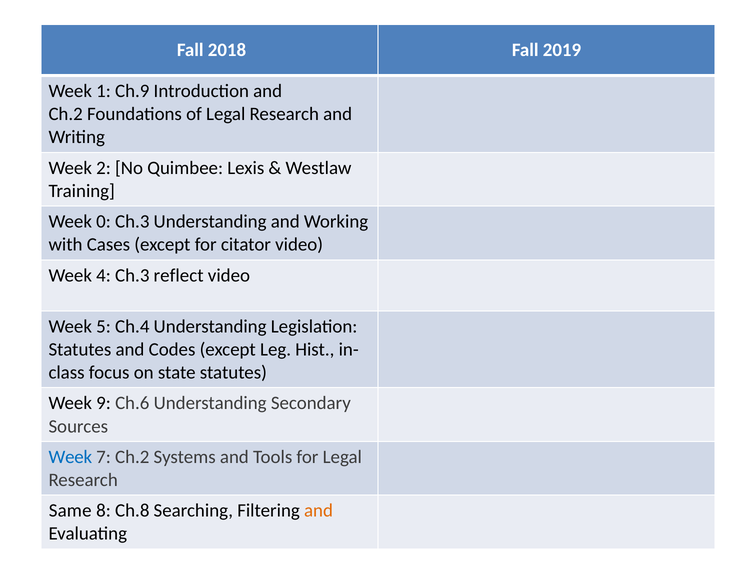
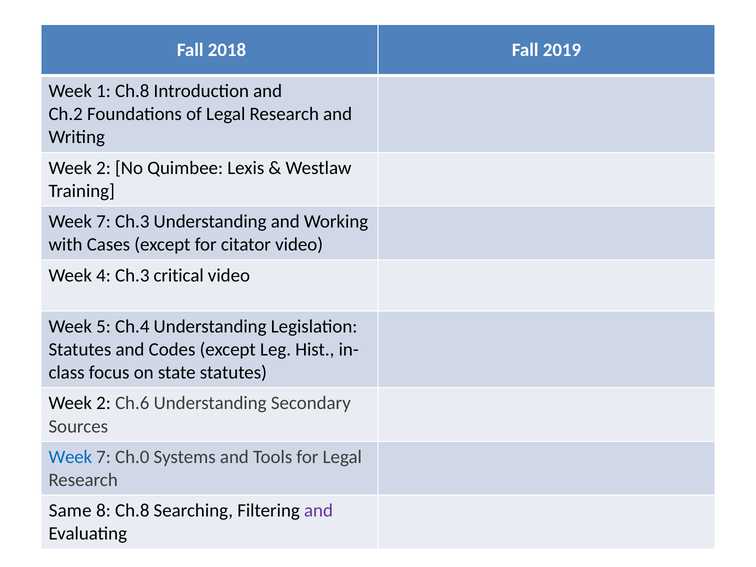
1 Ch.9: Ch.9 -> Ch.8
0 at (104, 222): 0 -> 7
reflect: reflect -> critical
9 at (104, 403): 9 -> 2
7 Ch.2: Ch.2 -> Ch.0
and at (319, 511) colour: orange -> purple
